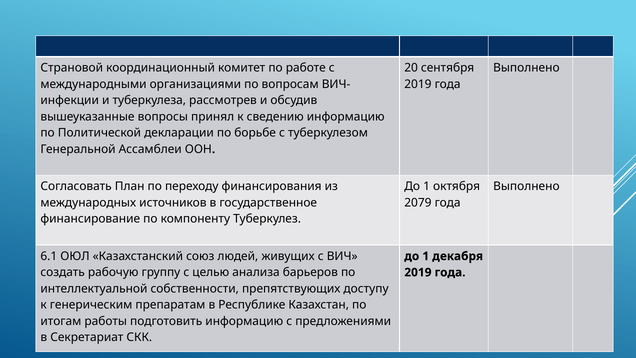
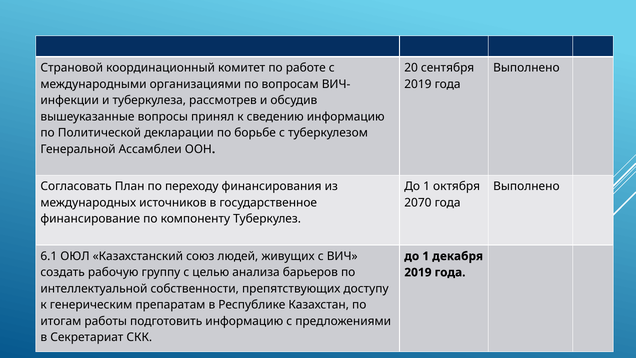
2079: 2079 -> 2070
